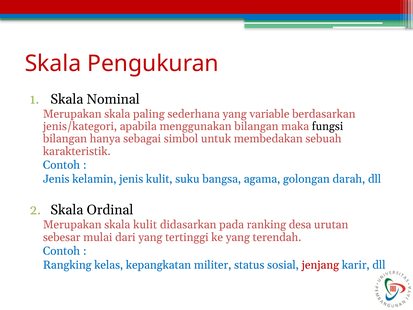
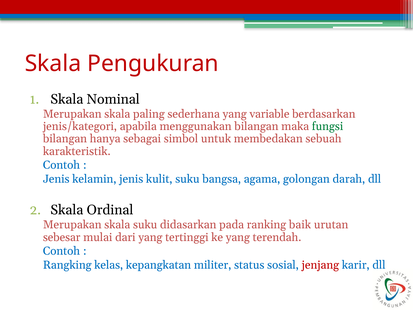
fungsi colour: black -> green
skala kulit: kulit -> suku
desa: desa -> baik
